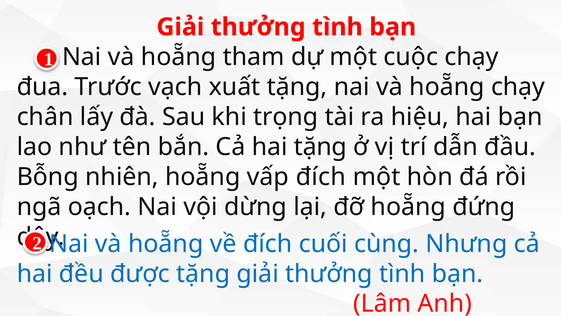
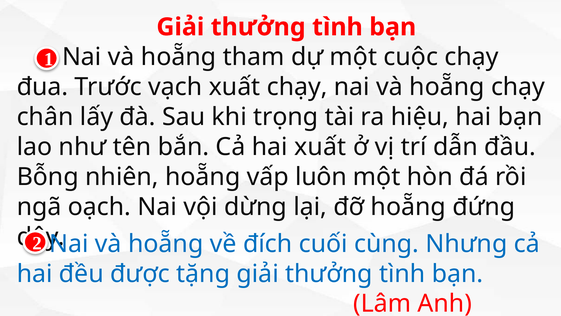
xuất tặng: tặng -> chạy
hai tặng: tặng -> xuất
vấp đích: đích -> luôn
